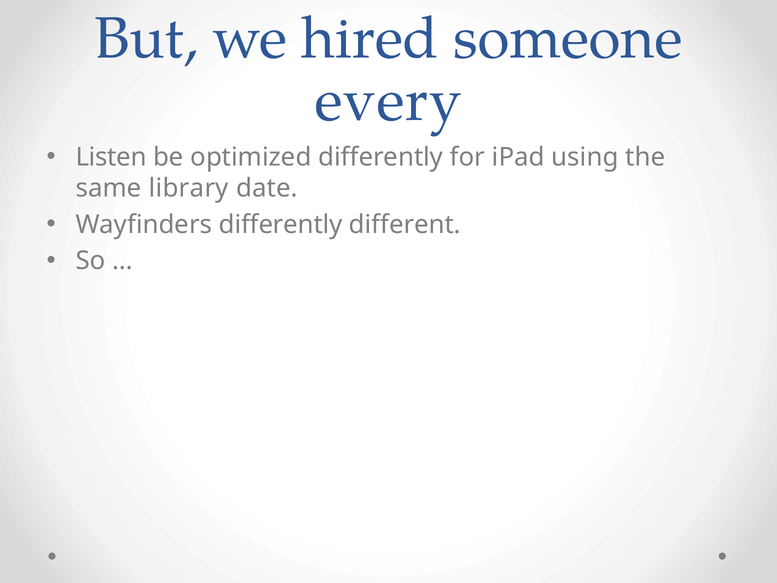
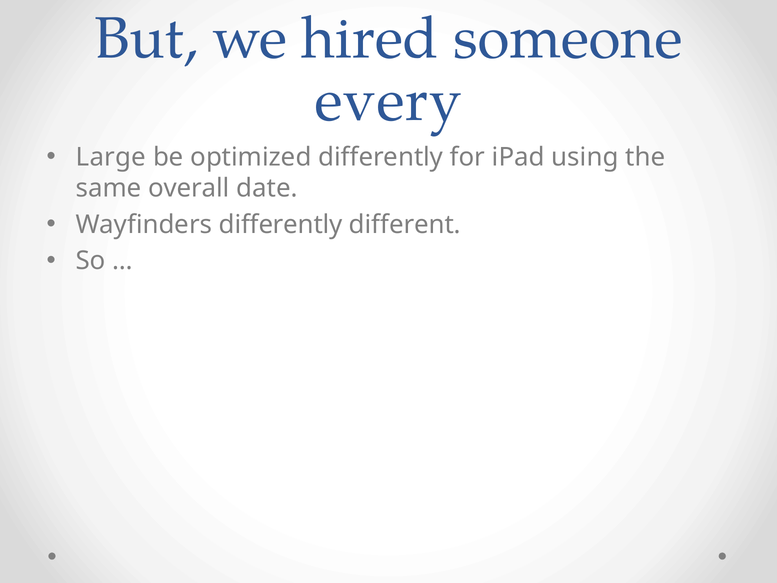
Listen: Listen -> Large
library: library -> overall
